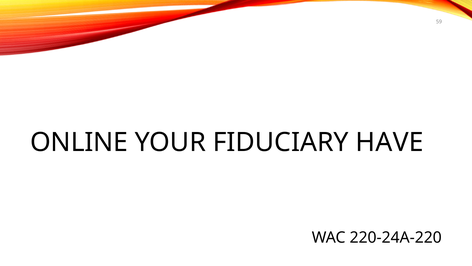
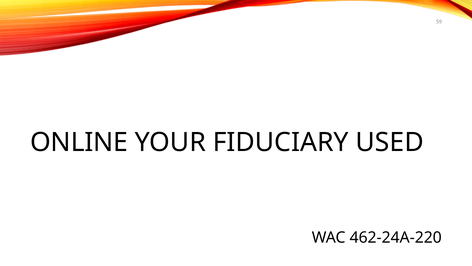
HAVE: HAVE -> USED
220-24A-220: 220-24A-220 -> 462-24A-220
